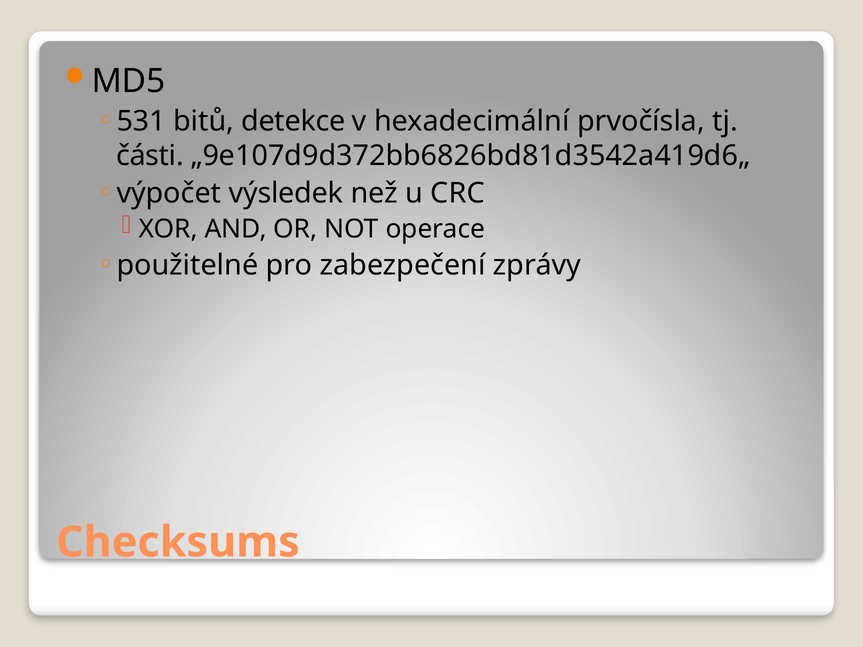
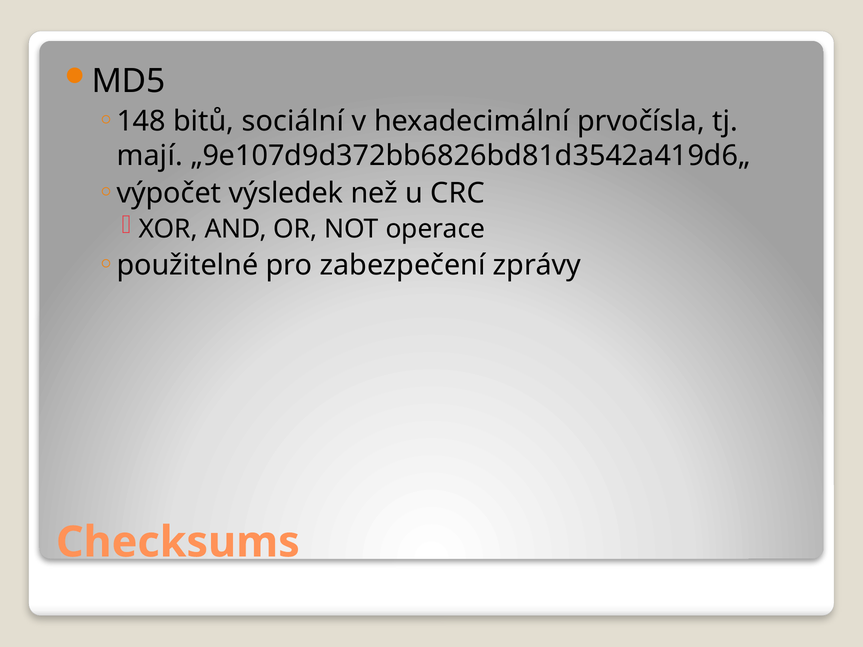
531: 531 -> 148
detekce: detekce -> sociální
části: části -> mají
